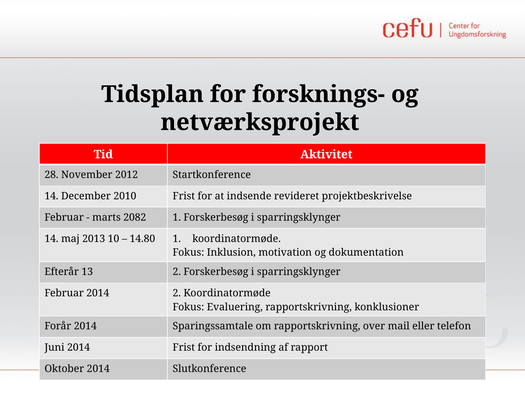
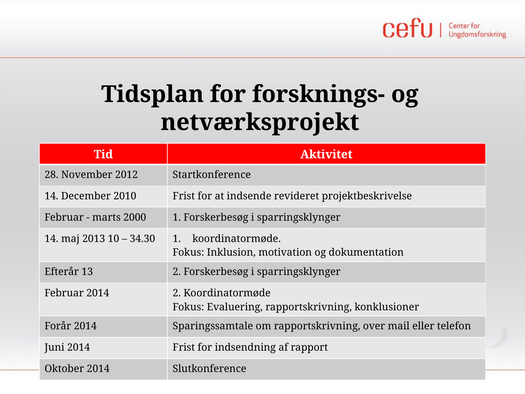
2082: 2082 -> 2000
14.80: 14.80 -> 34.30
